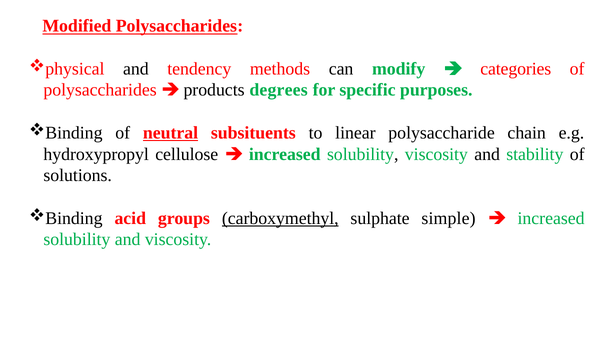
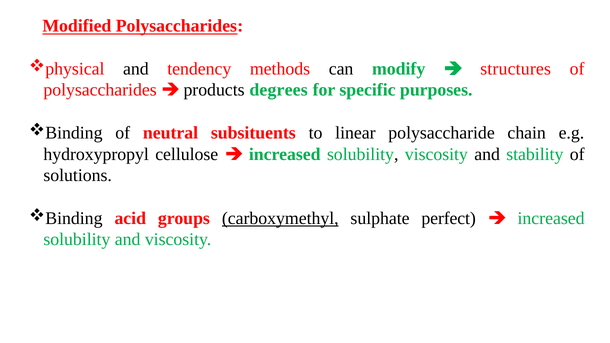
categories: categories -> structures
neutral underline: present -> none
simple: simple -> perfect
